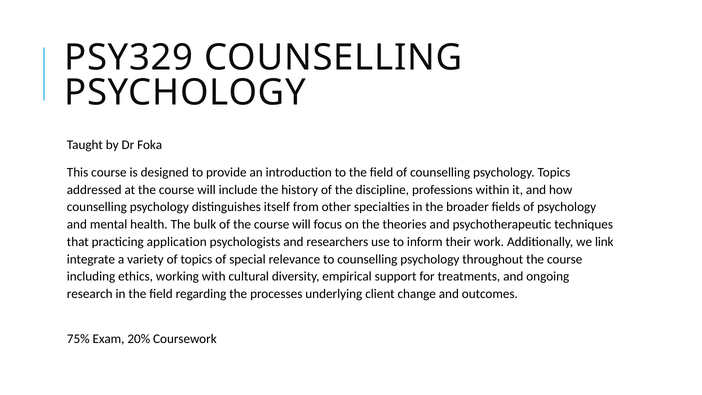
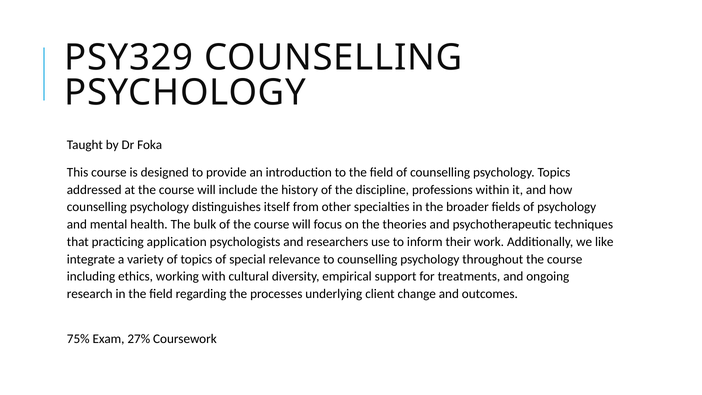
link: link -> like
20%: 20% -> 27%
